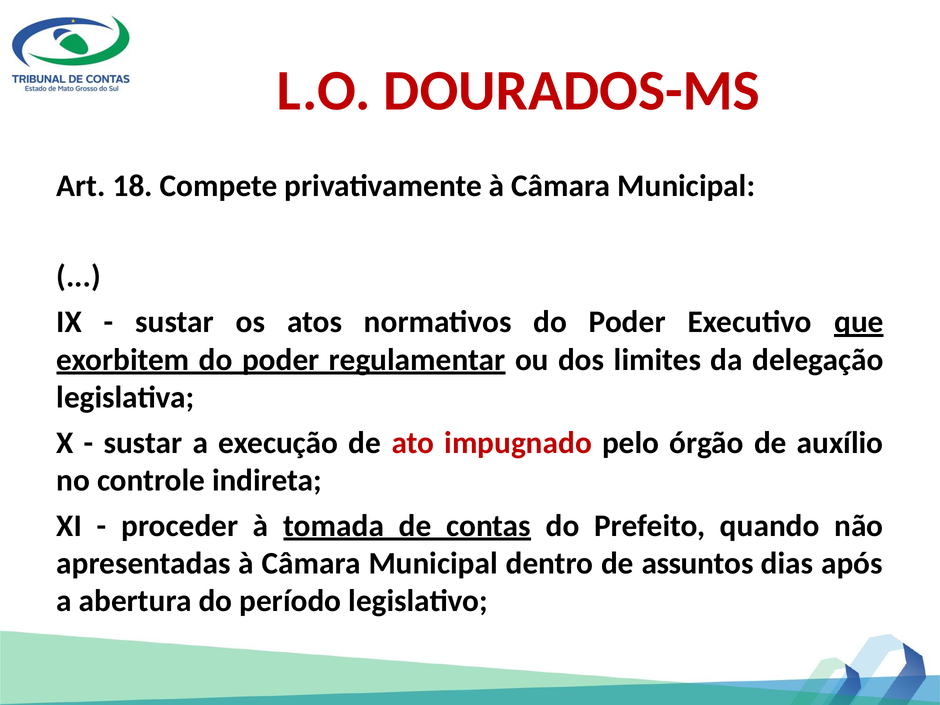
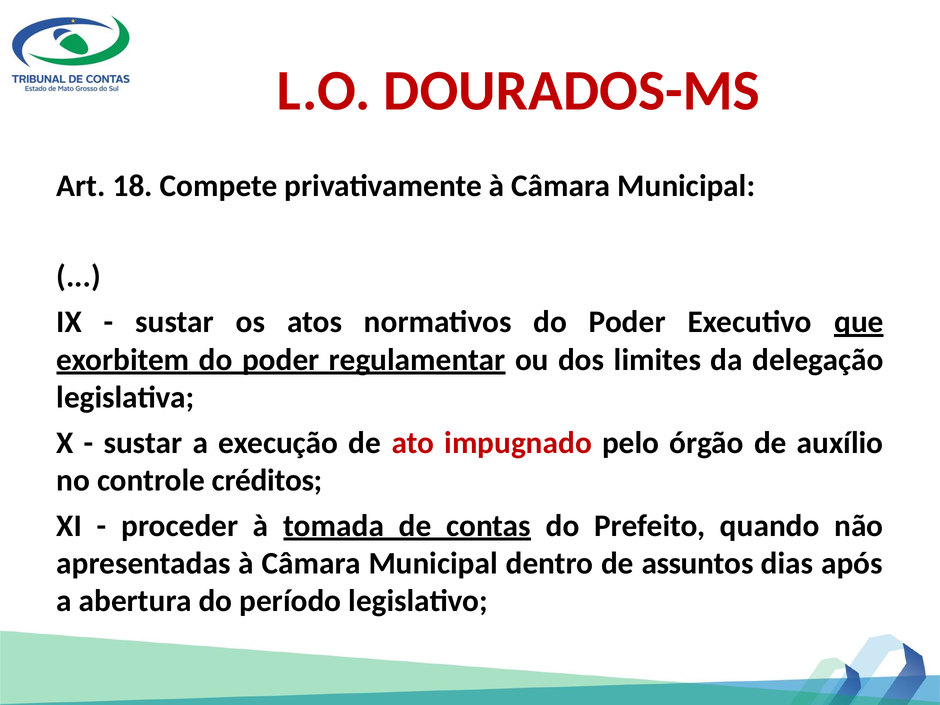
indireta: indireta -> créditos
